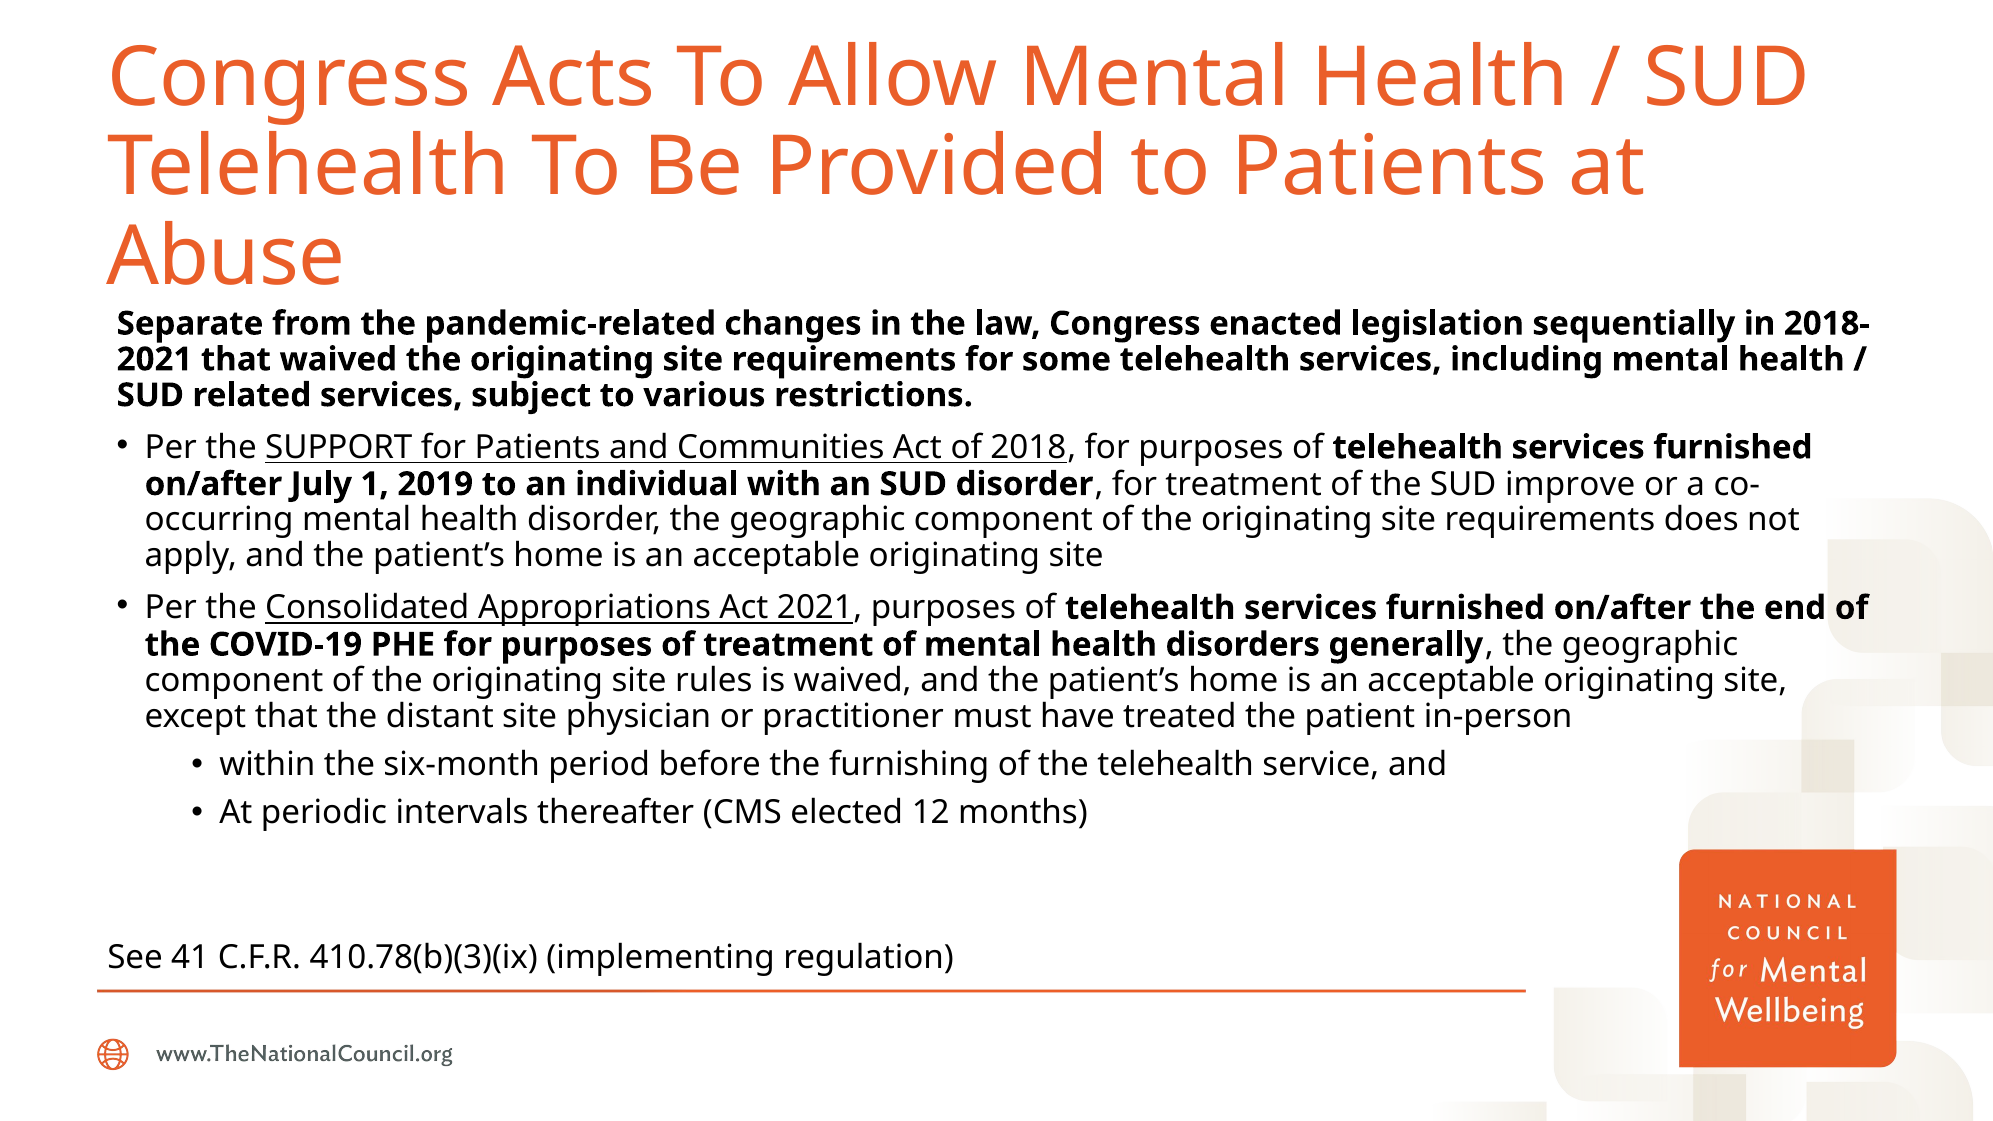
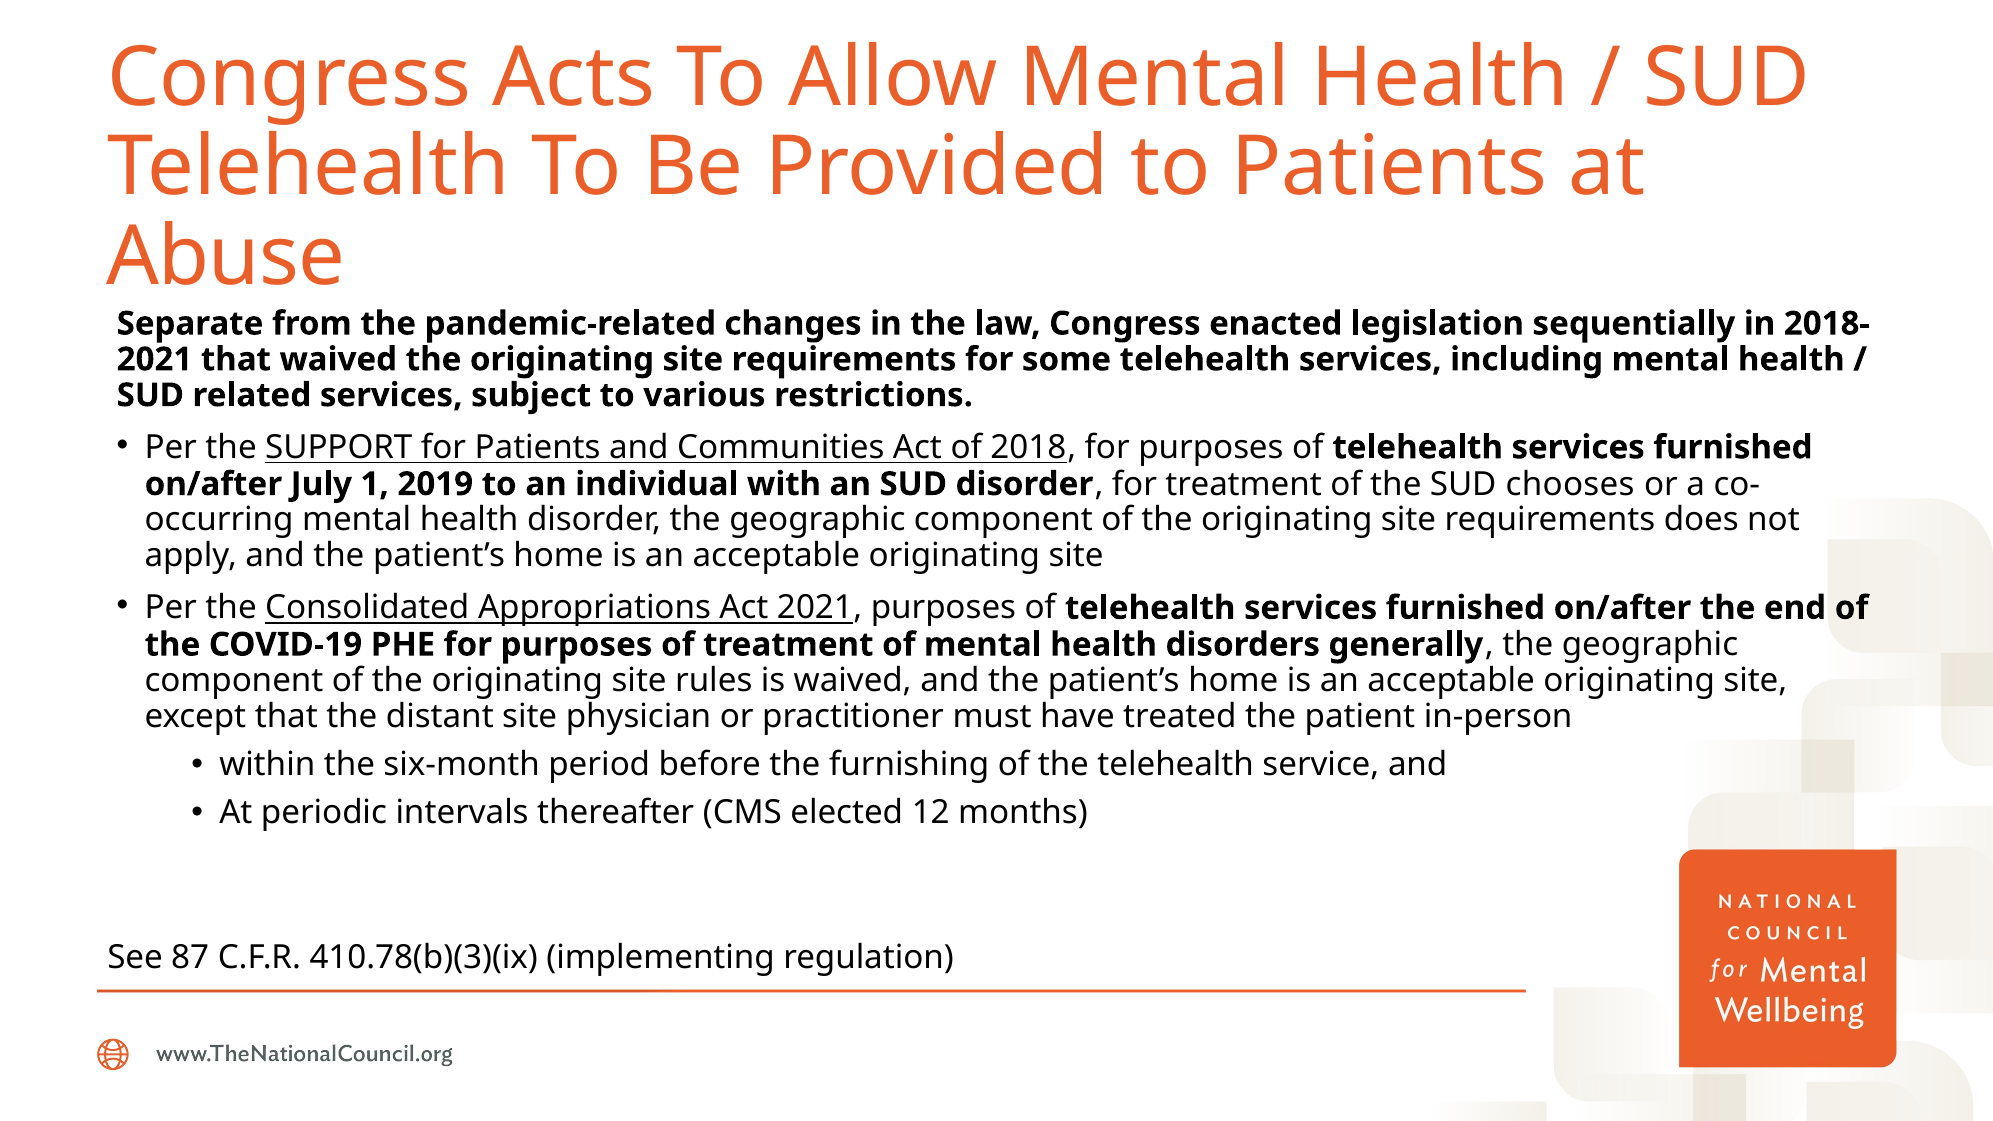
improve: improve -> chooses
41: 41 -> 87
